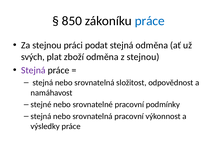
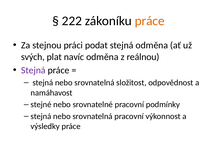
850: 850 -> 222
práce at (150, 21) colour: blue -> orange
zboží: zboží -> navíc
z stejnou: stejnou -> reálnou
